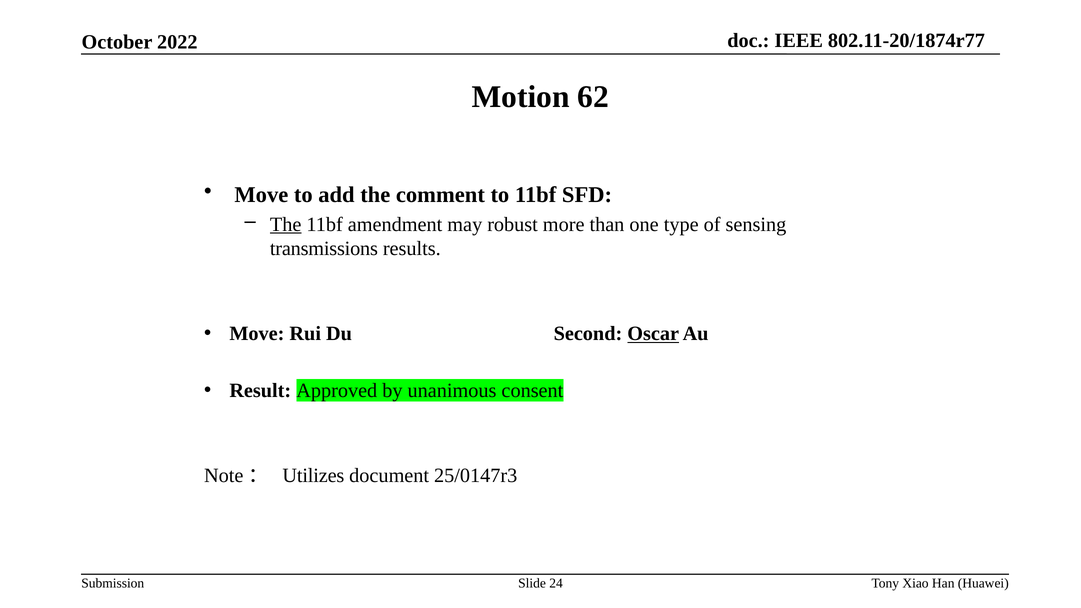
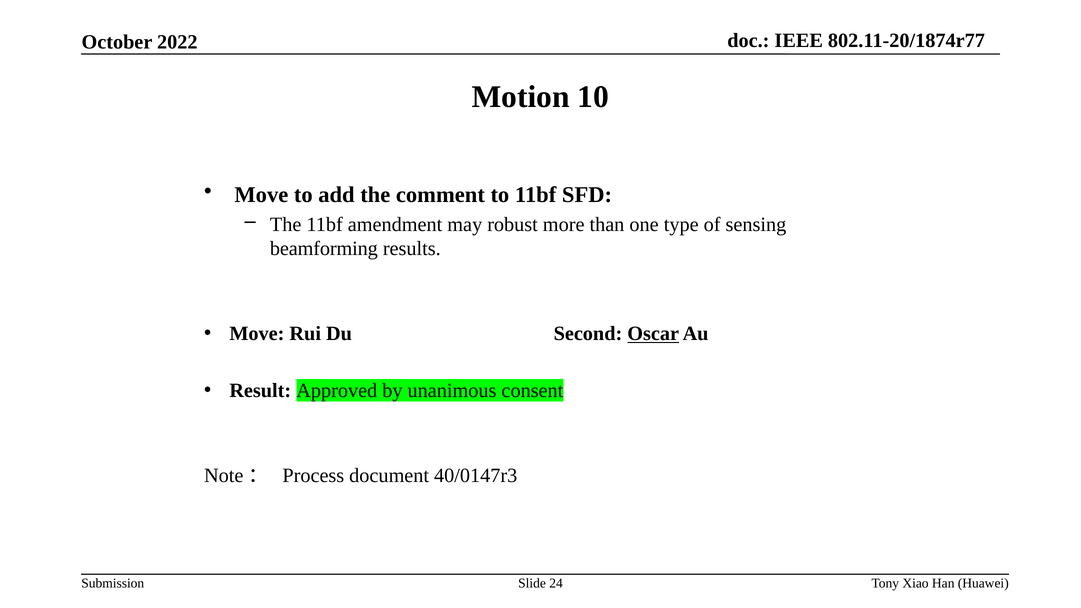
62: 62 -> 10
The at (286, 224) underline: present -> none
transmissions: transmissions -> beamforming
Utilizes: Utilizes -> Process
25/0147r3: 25/0147r3 -> 40/0147r3
